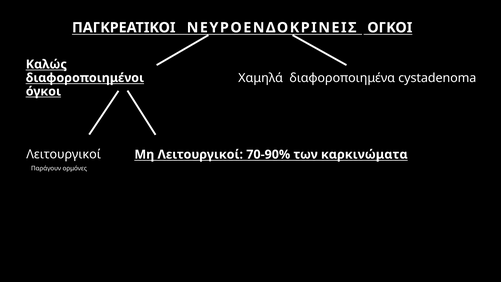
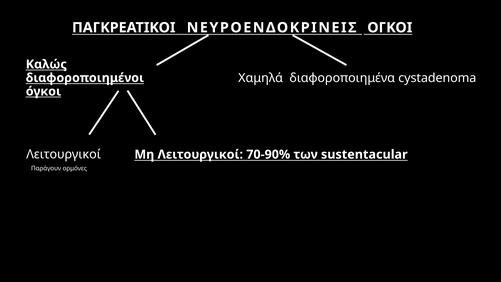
καρκινώματα: καρκινώματα -> sustentacular
